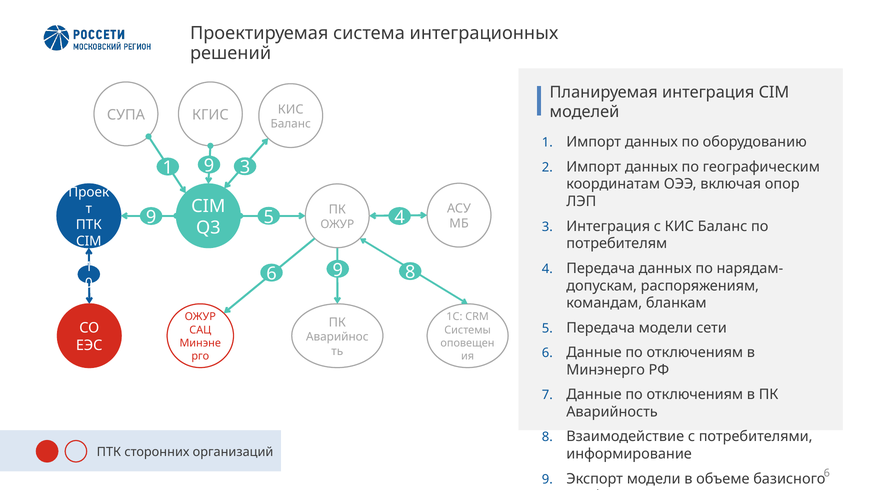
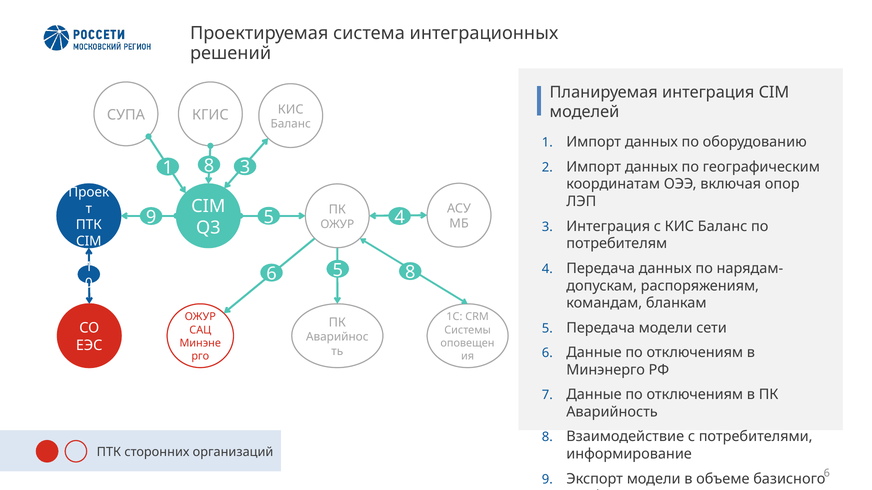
1 9: 9 -> 8
6 9: 9 -> 5
